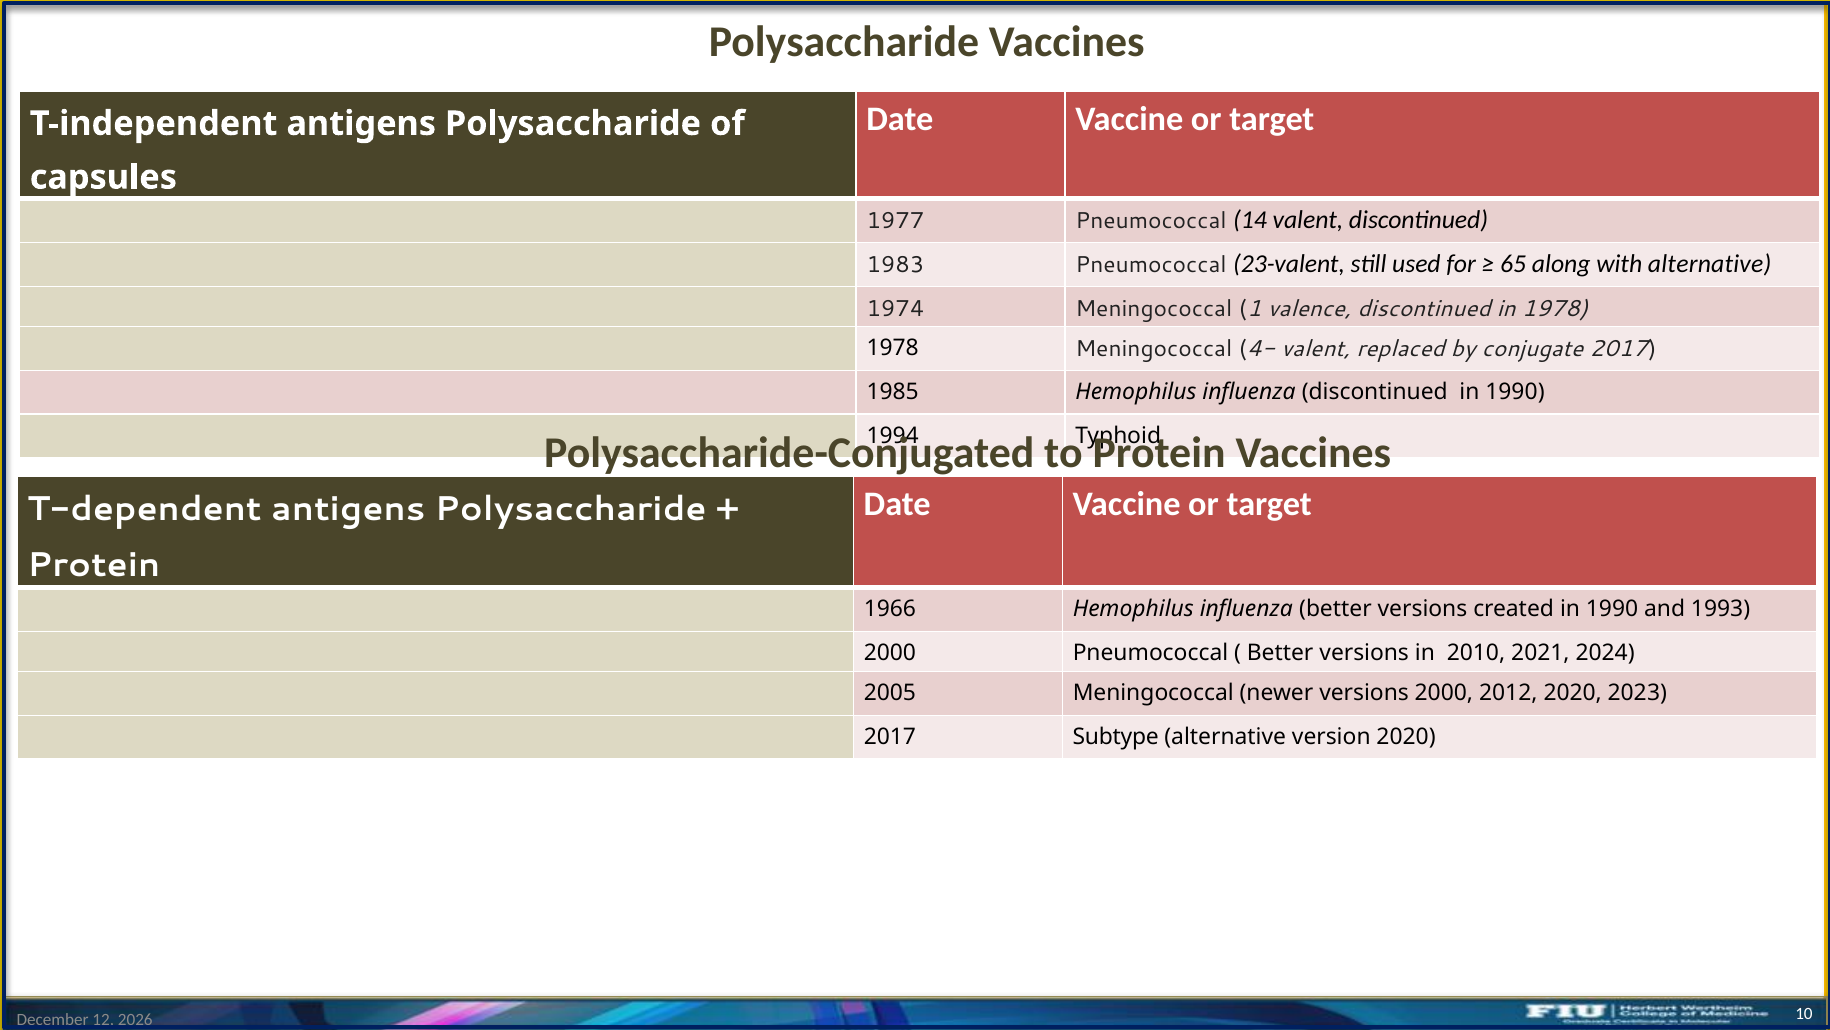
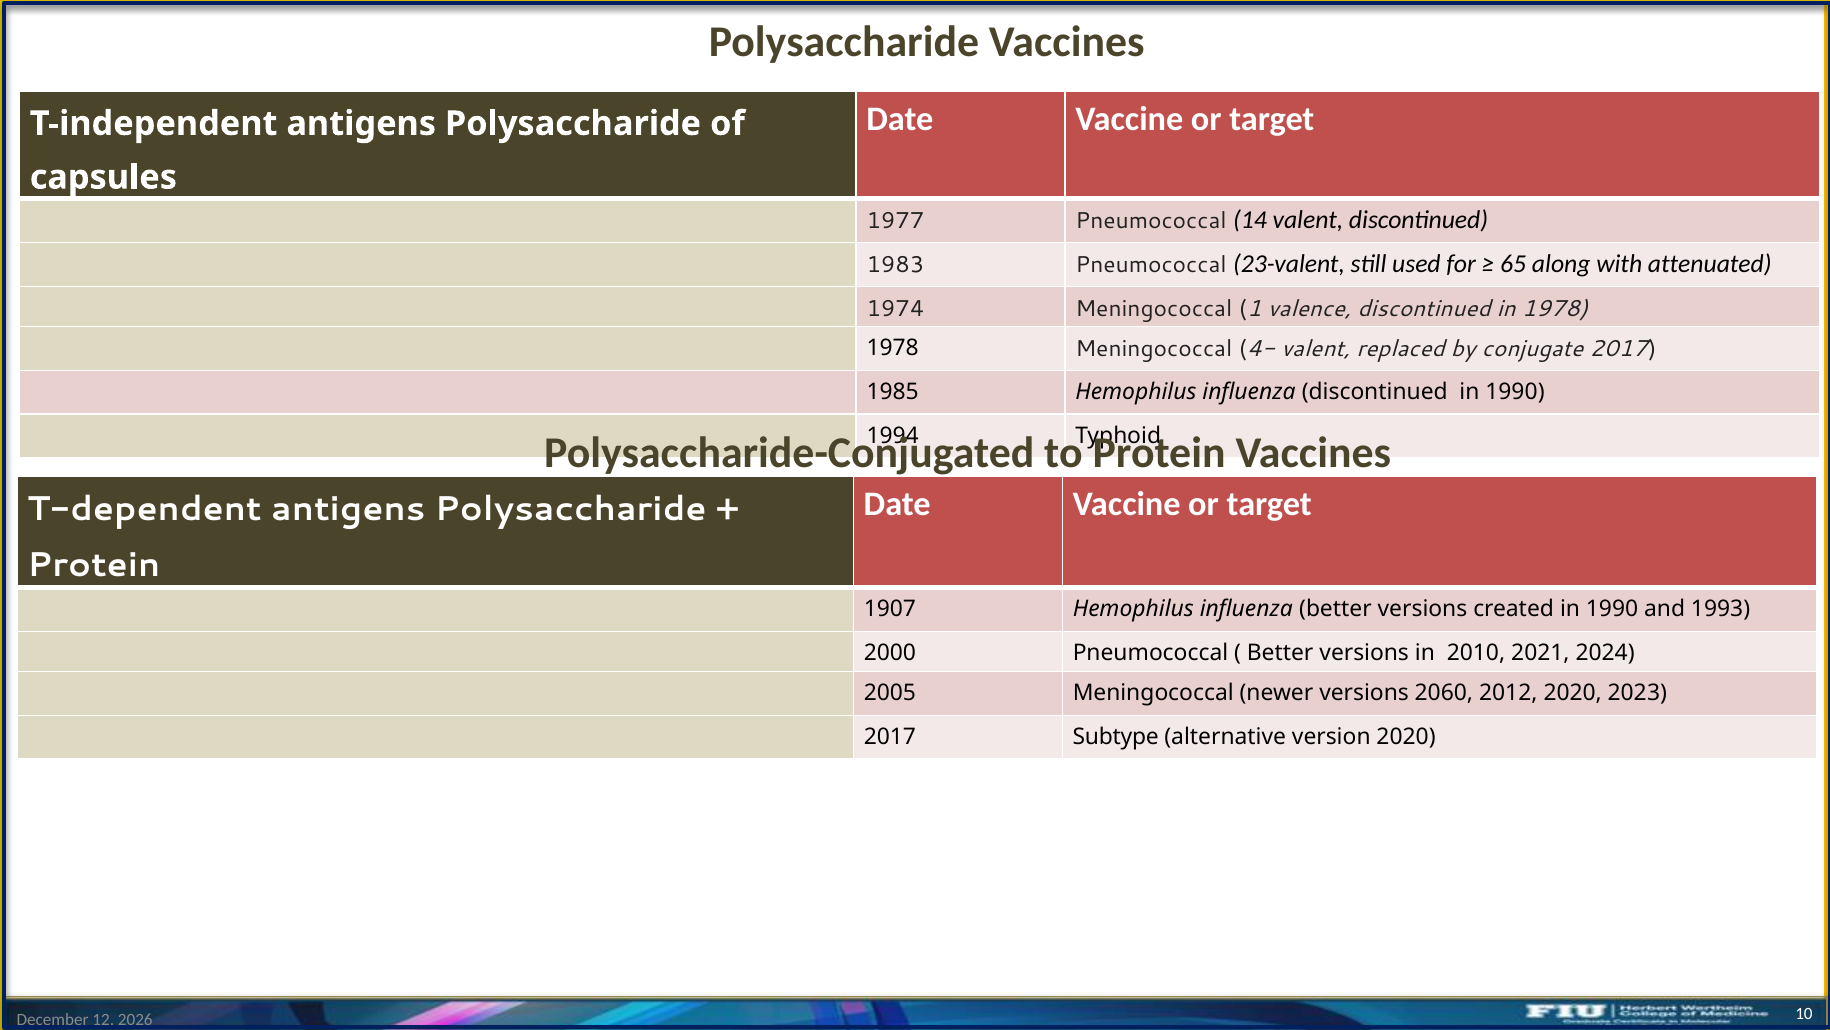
with alternative: alternative -> attenuated
1966: 1966 -> 1907
versions 2000: 2000 -> 2060
